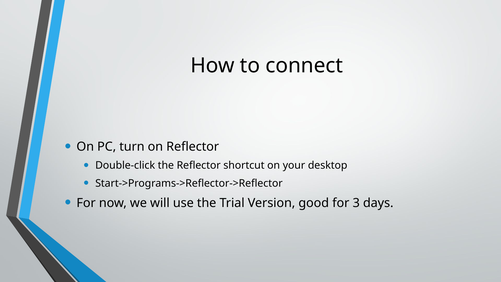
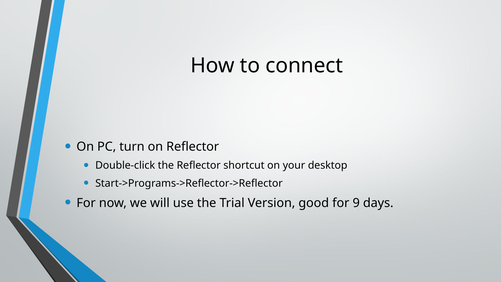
3: 3 -> 9
